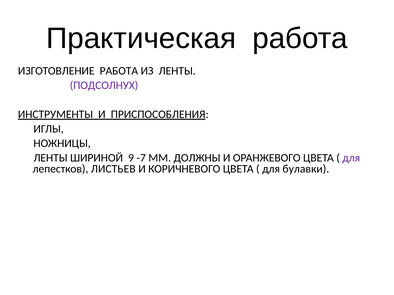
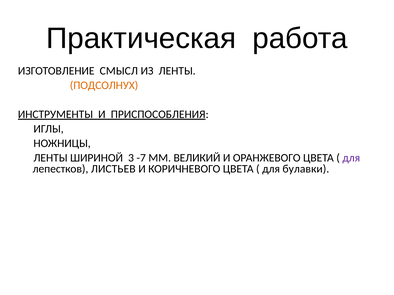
ИЗГОТОВЛЕНИЕ РАБОТА: РАБОТА -> СМЫСЛ
ПОДСОЛНУХ colour: purple -> orange
9: 9 -> 3
ДОЛЖНЫ: ДОЛЖНЫ -> ВЕЛИКИЙ
